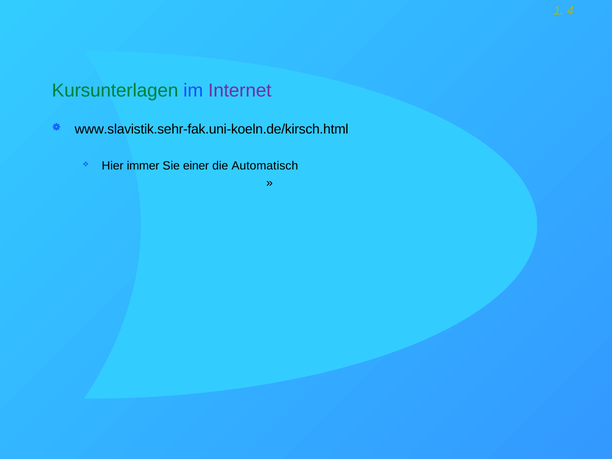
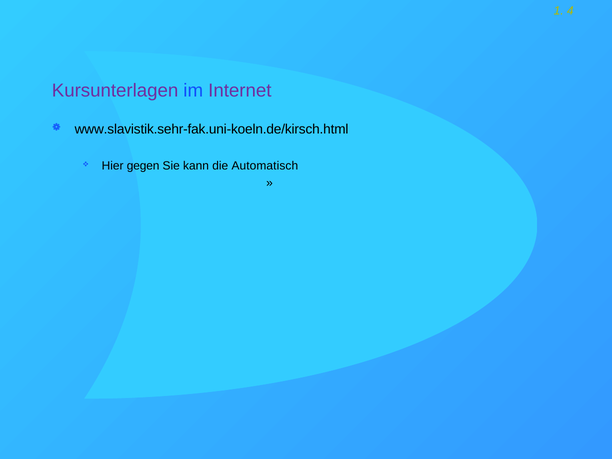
Kursunterlagen colour: green -> purple
immer: immer -> gegen
einer: einer -> kann
